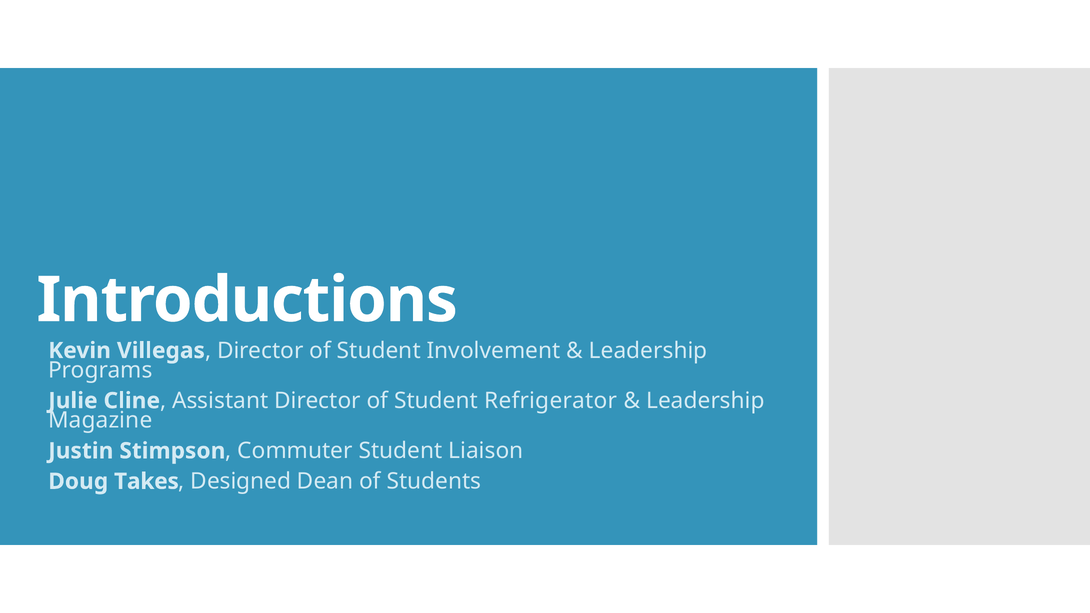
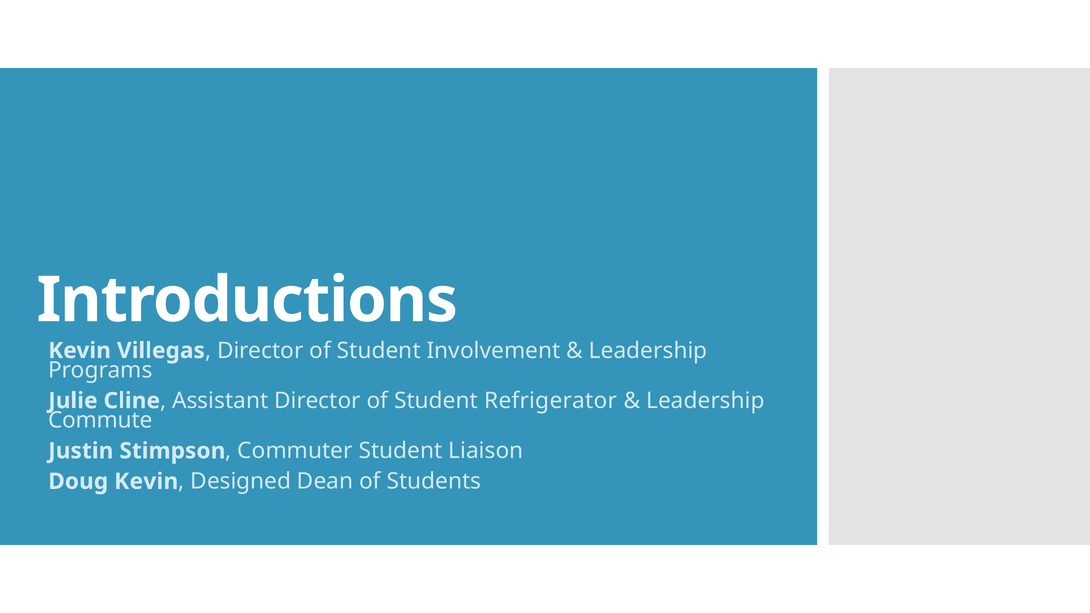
Magazine: Magazine -> Commute
Doug Takes: Takes -> Kevin
